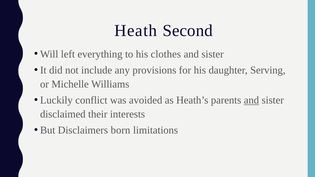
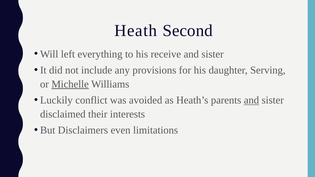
clothes: clothes -> receive
Michelle underline: none -> present
born: born -> even
